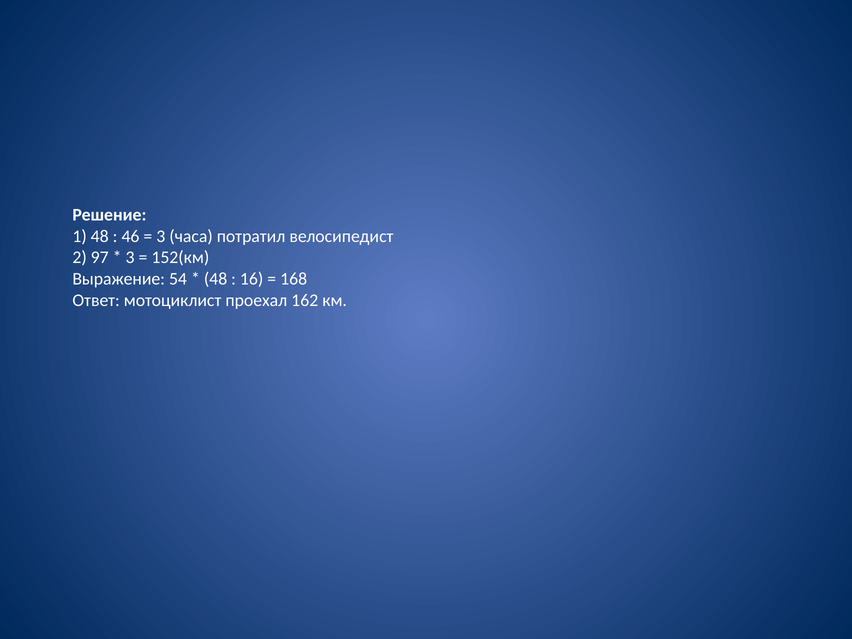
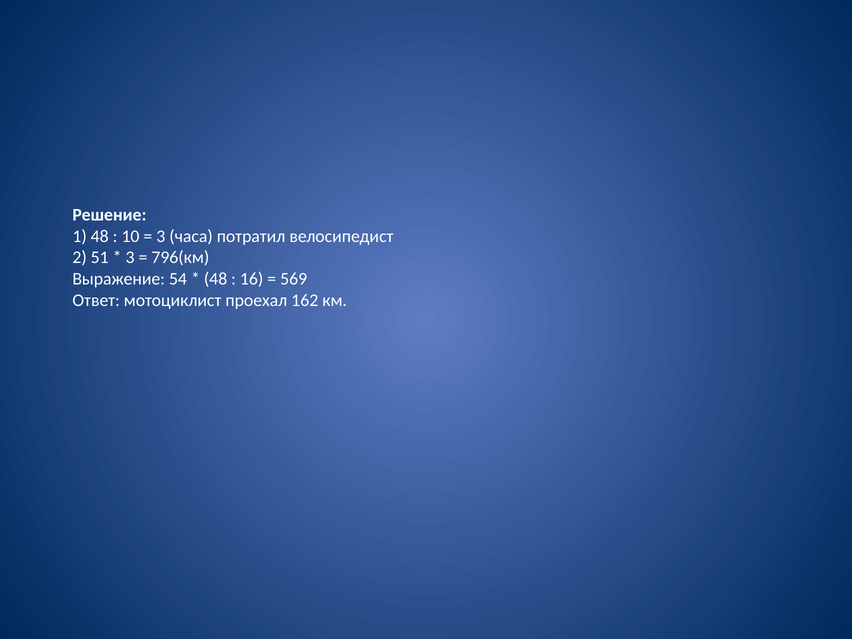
46: 46 -> 10
97: 97 -> 51
152(км: 152(км -> 796(км
168: 168 -> 569
